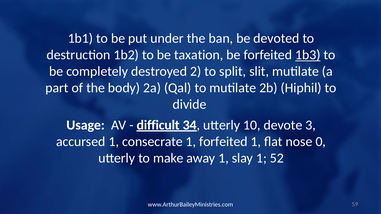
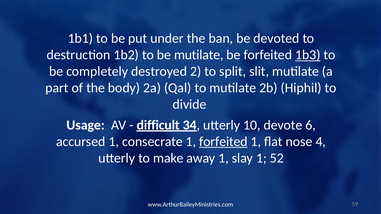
be taxation: taxation -> mutilate
3: 3 -> 6
forfeited at (223, 142) underline: none -> present
0: 0 -> 4
